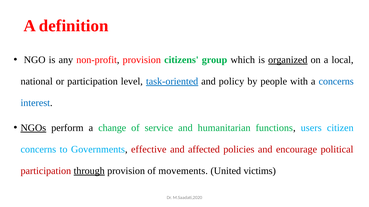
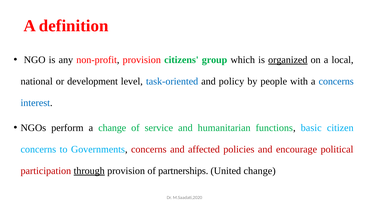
or participation: participation -> development
task-oriented underline: present -> none
NGOs underline: present -> none
users: users -> basic
Governments effective: effective -> concerns
movements: movements -> partnerships
United victims: victims -> change
